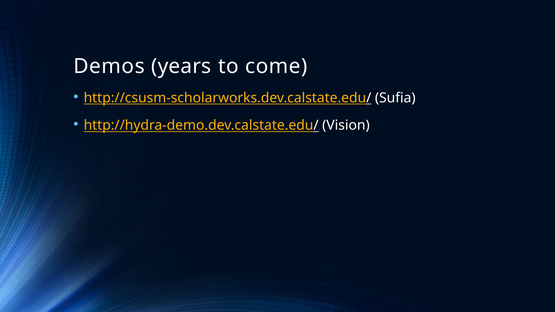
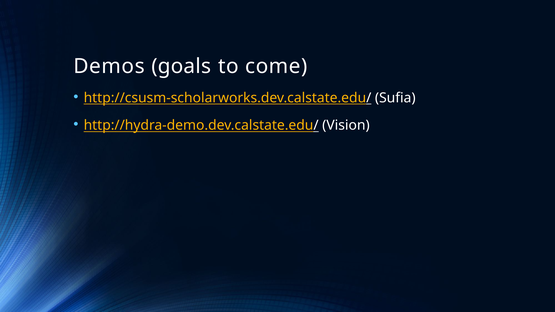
years: years -> goals
